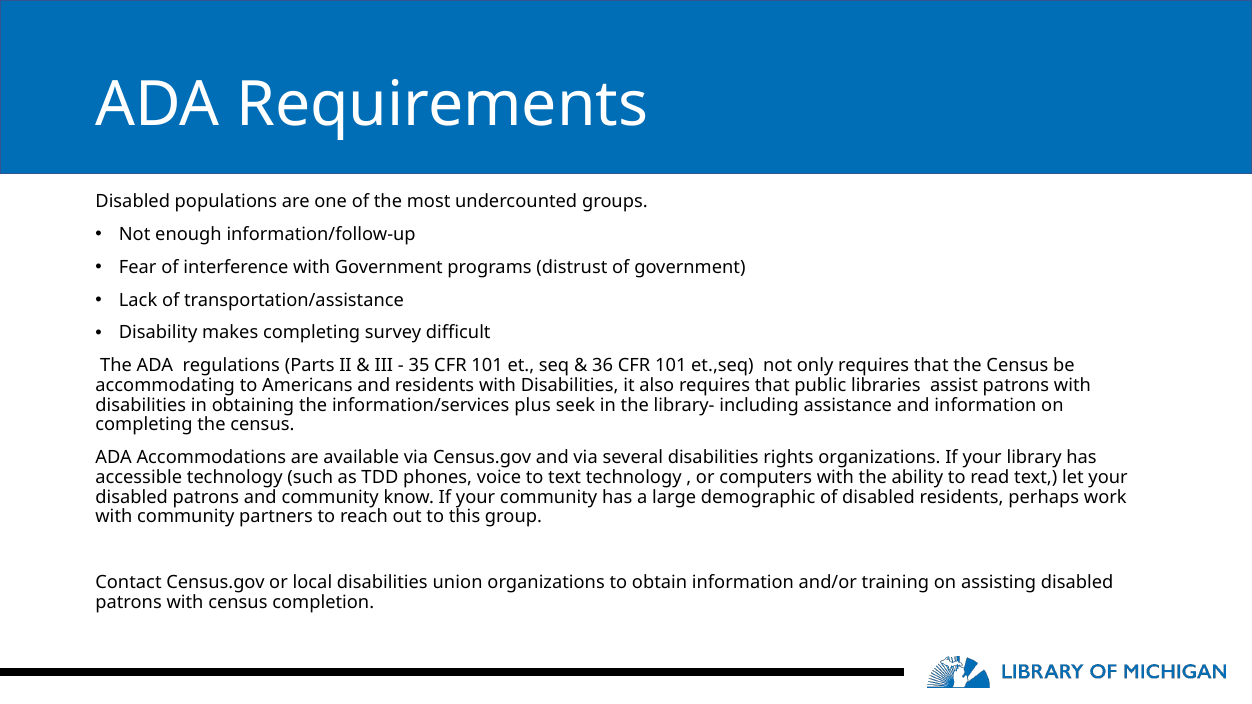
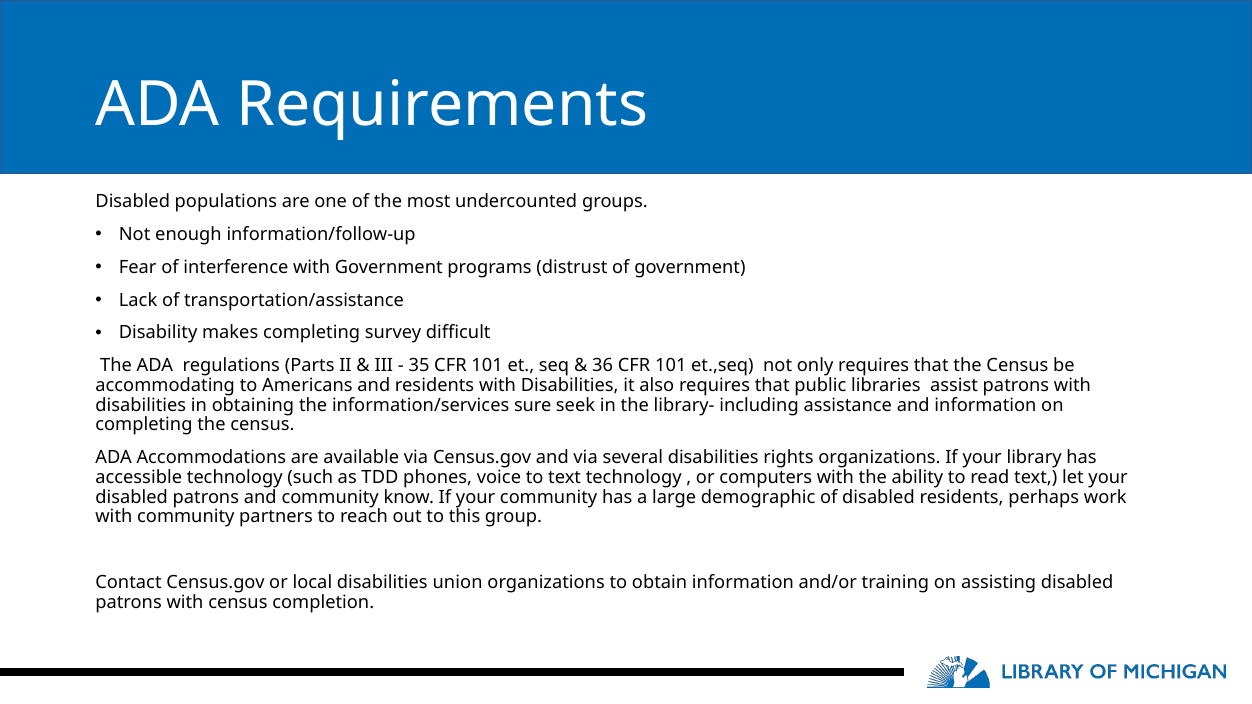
plus: plus -> sure
